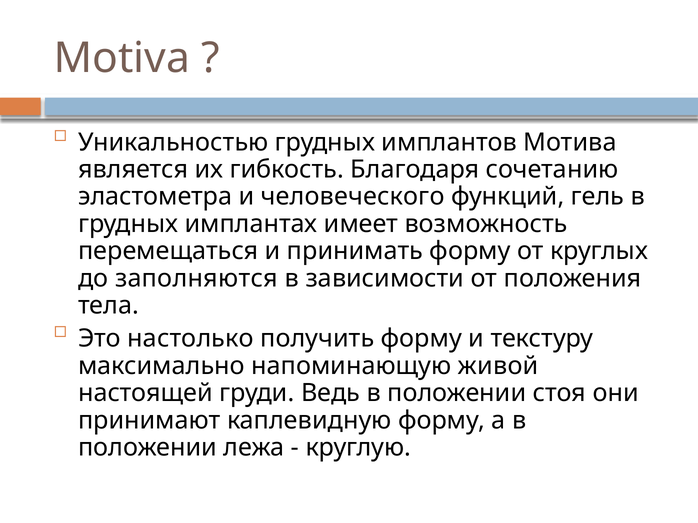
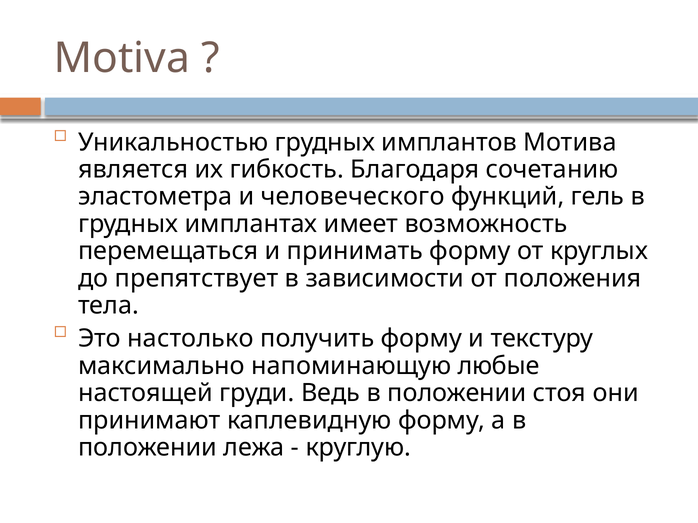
заполняются: заполняются -> препятствует
живой: живой -> любые
